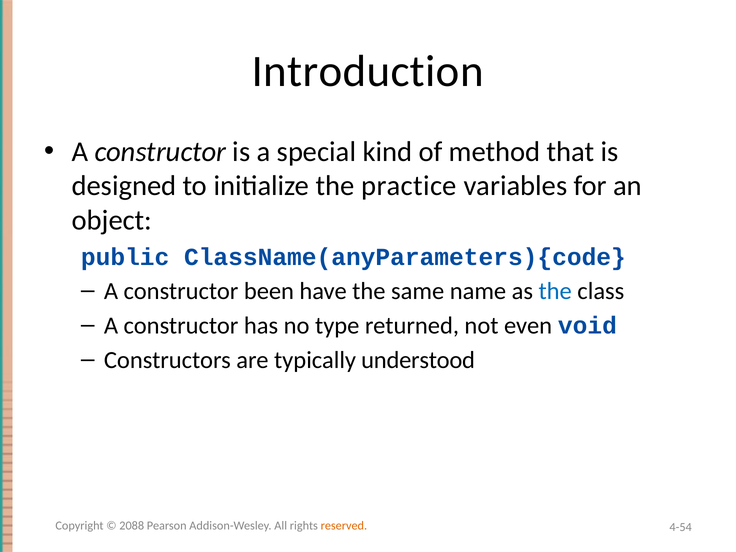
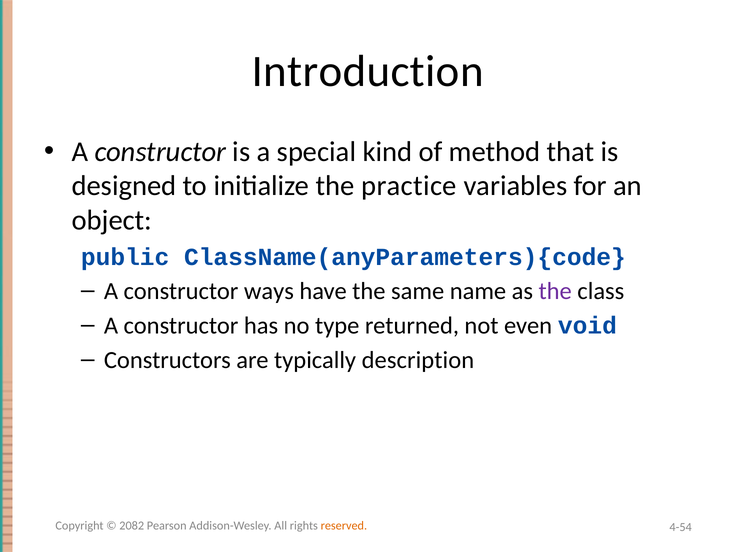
been: been -> ways
the at (555, 291) colour: blue -> purple
understood: understood -> description
2088: 2088 -> 2082
